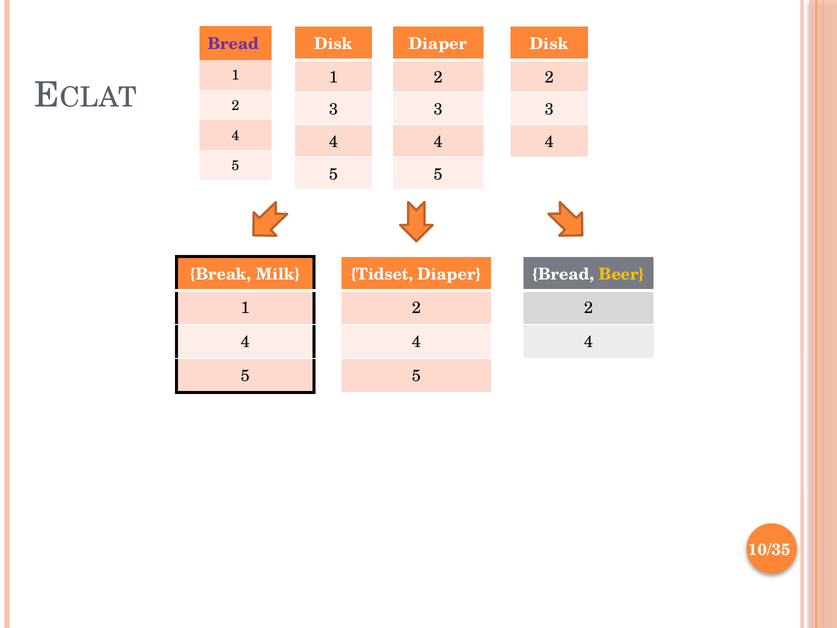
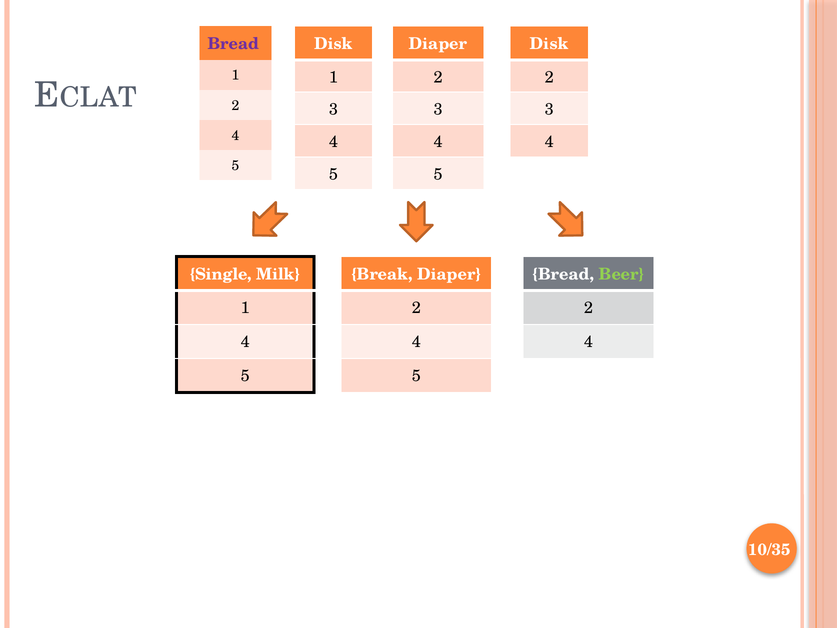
Break: Break -> Single
Tidset: Tidset -> Break
Beer colour: yellow -> light green
